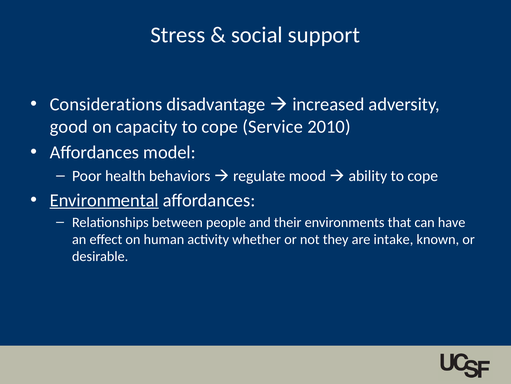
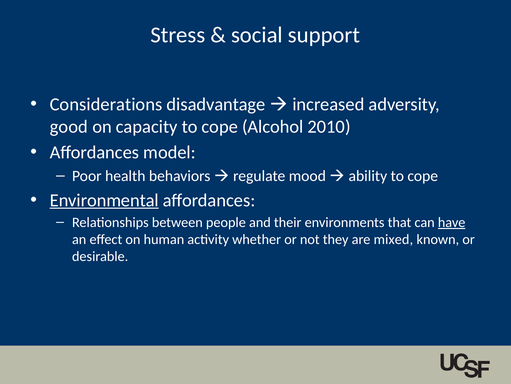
Service: Service -> Alcohol
have underline: none -> present
intake: intake -> mixed
